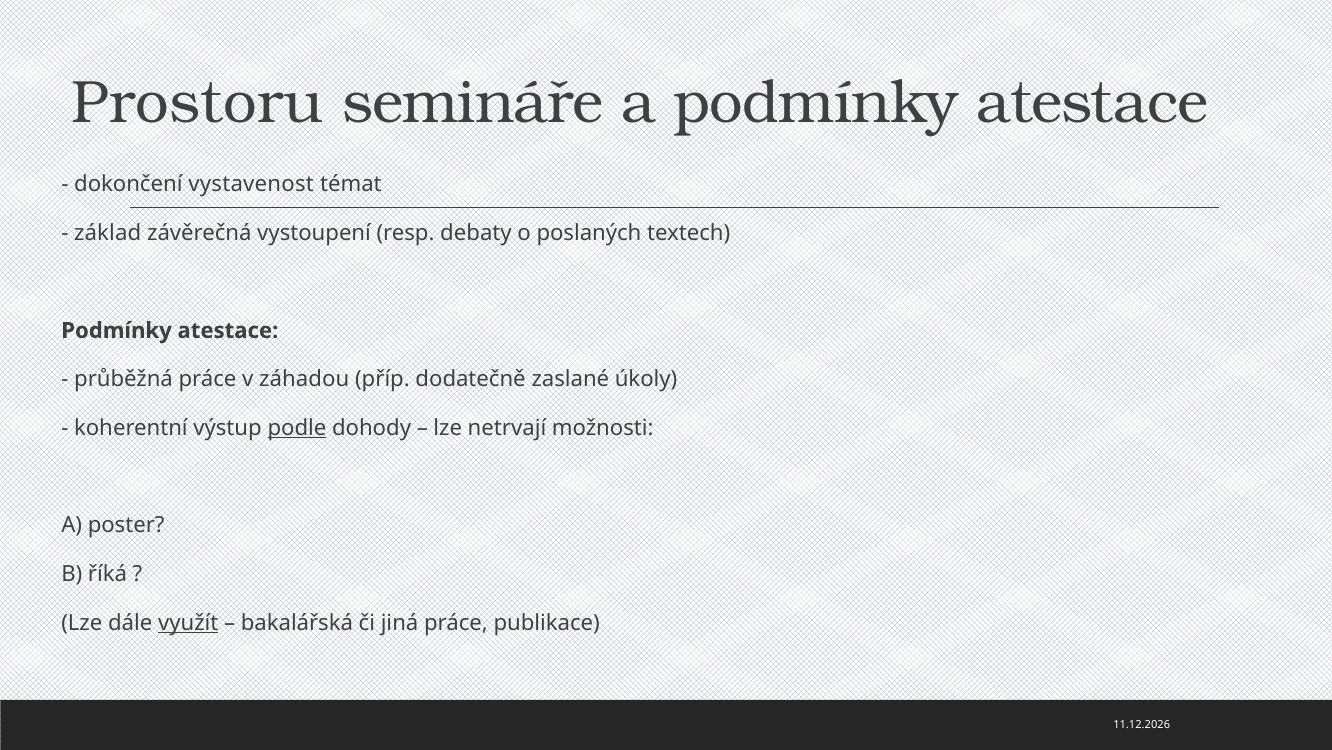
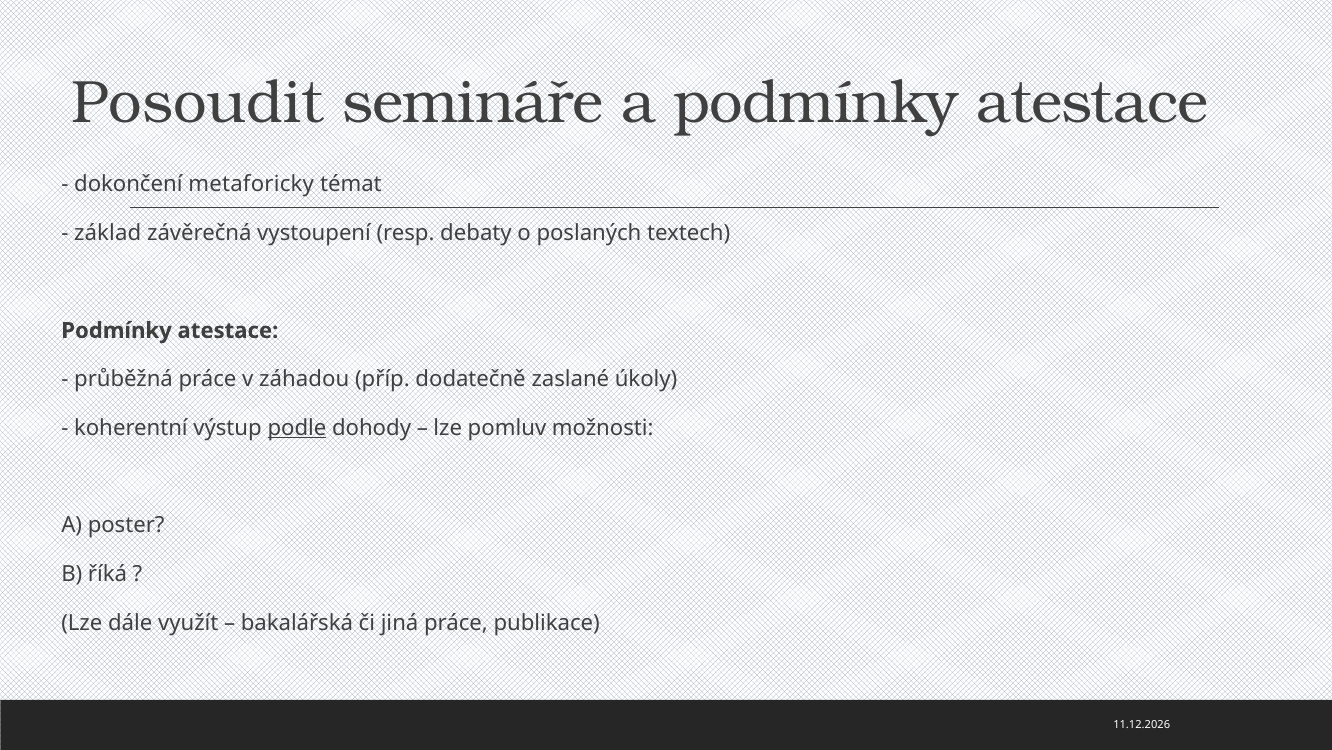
Prostoru: Prostoru -> Posoudit
vystavenost: vystavenost -> metaforicky
netrvají: netrvají -> pomluv
využít underline: present -> none
